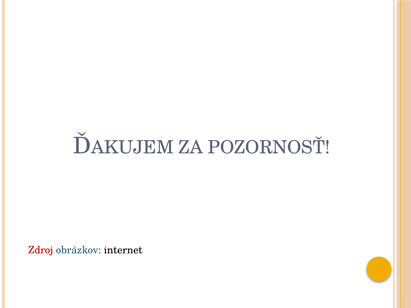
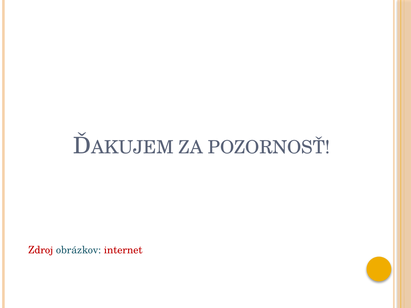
internet colour: black -> red
